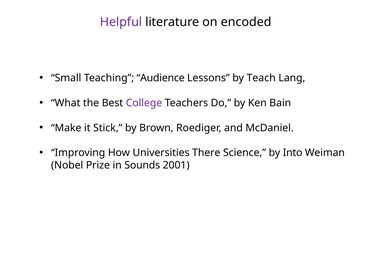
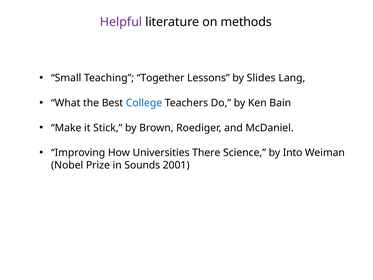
encoded: encoded -> methods
Audience: Audience -> Together
Teach: Teach -> Slides
College colour: purple -> blue
